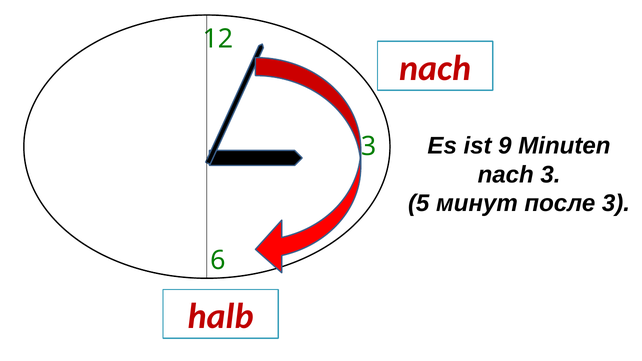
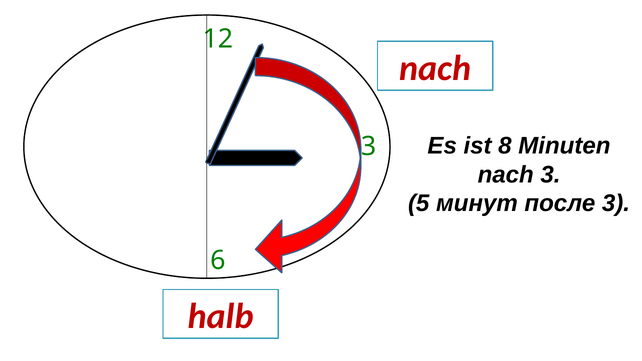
9: 9 -> 8
